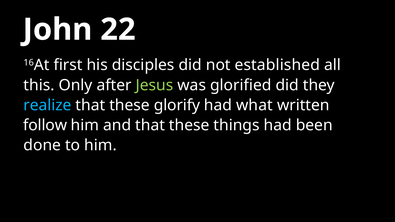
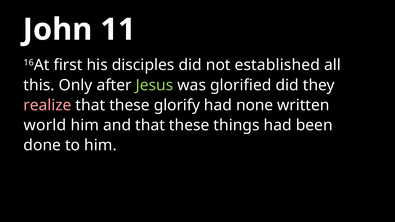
22: 22 -> 11
realize colour: light blue -> pink
what: what -> none
follow: follow -> world
